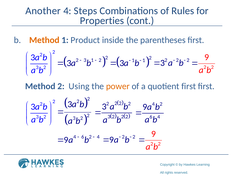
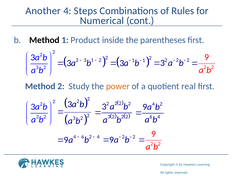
Properties: Properties -> Numerical
Method at (44, 40) colour: orange -> black
Using: Using -> Study
quotient first: first -> real
